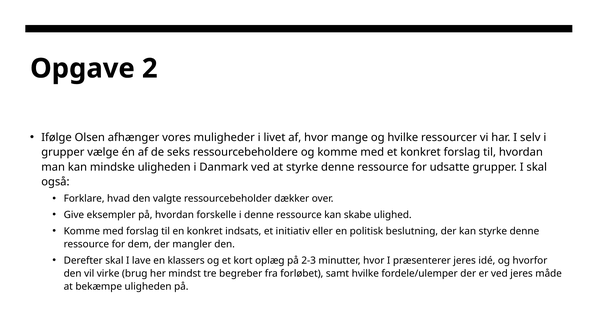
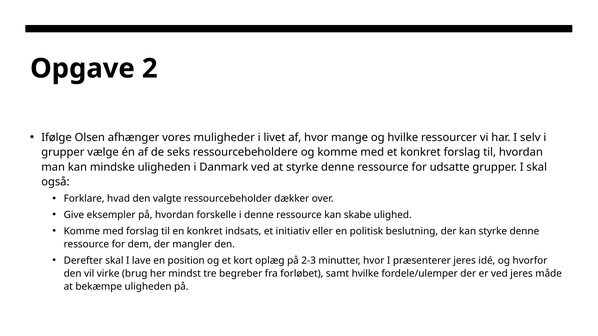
klassers: klassers -> position
